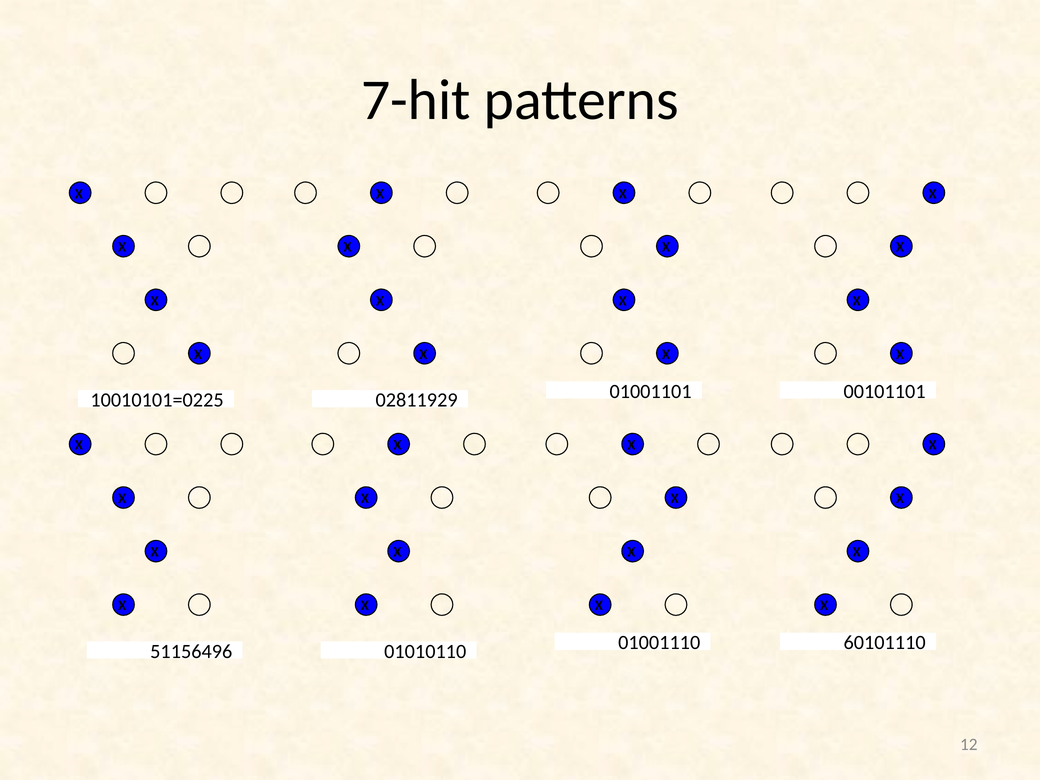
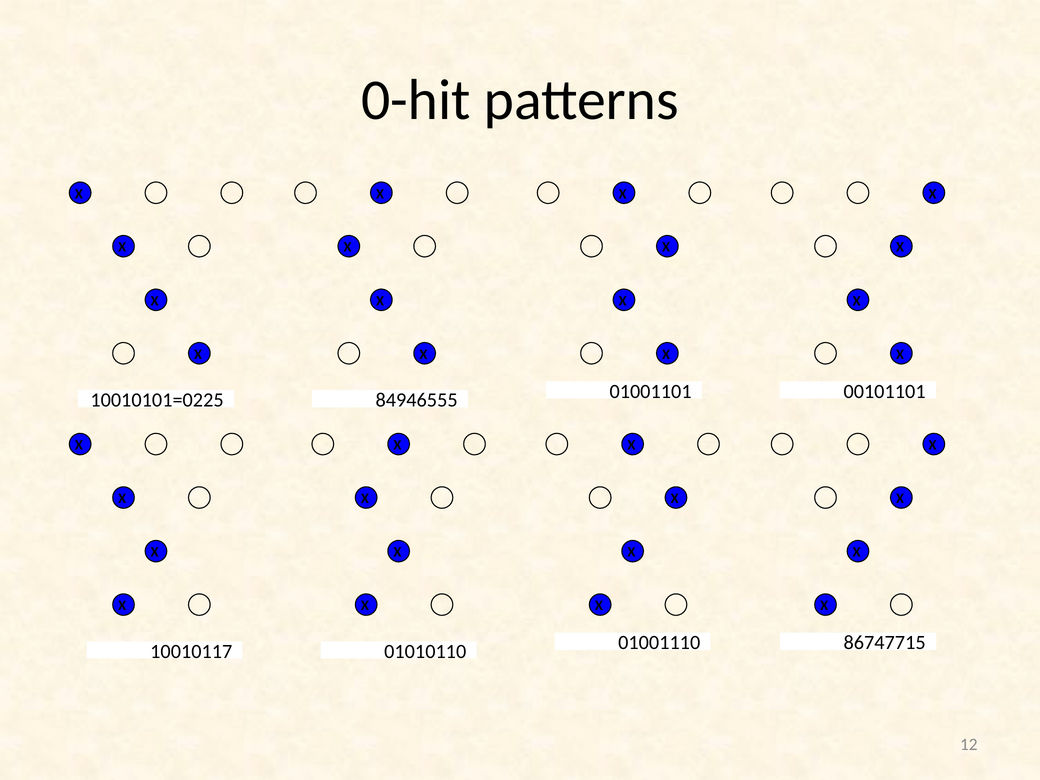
7-hit: 7-hit -> 0-hit
02811929: 02811929 -> 84946555
51156496: 51156496 -> 10010117
60101110: 60101110 -> 86747715
